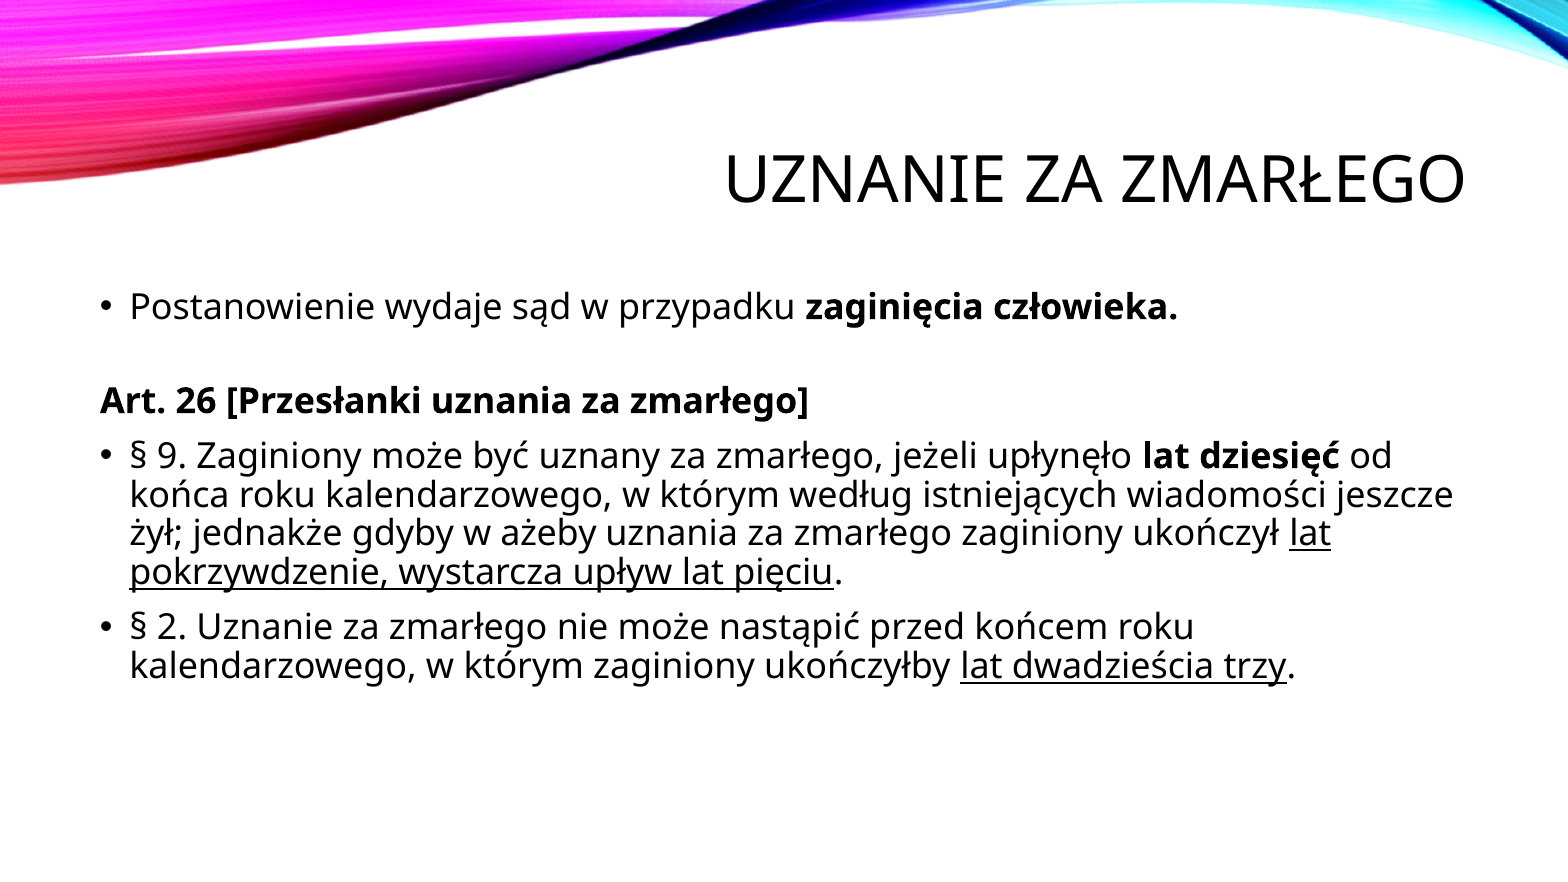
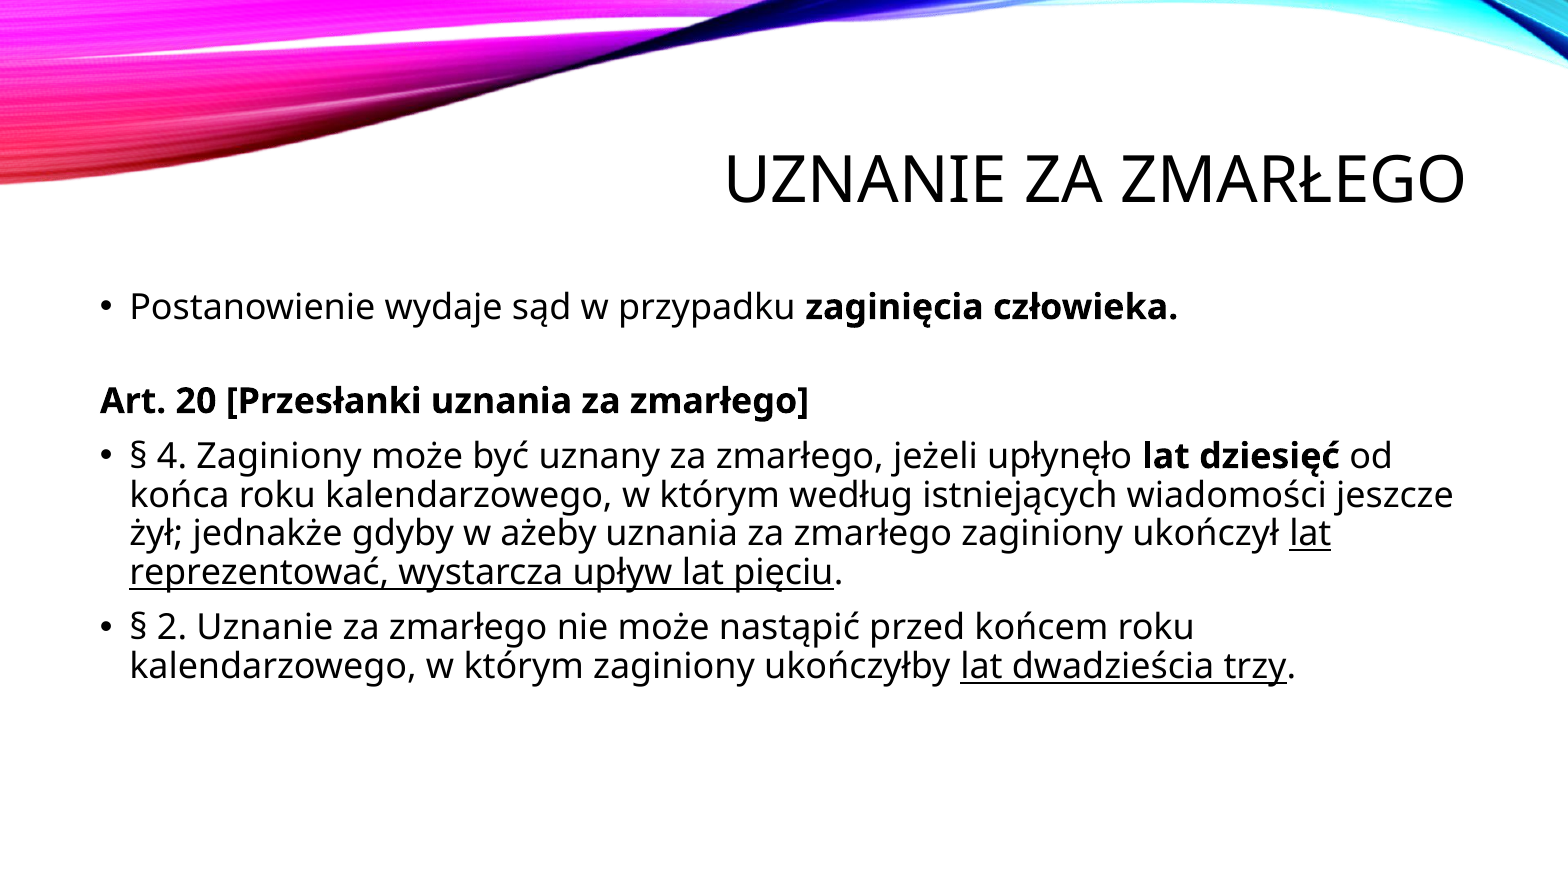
26: 26 -> 20
9: 9 -> 4
pokrzywdzenie: pokrzywdzenie -> reprezentować
